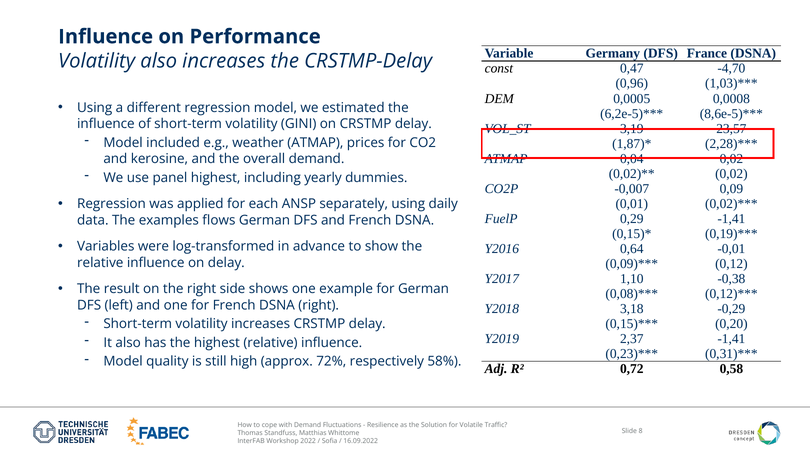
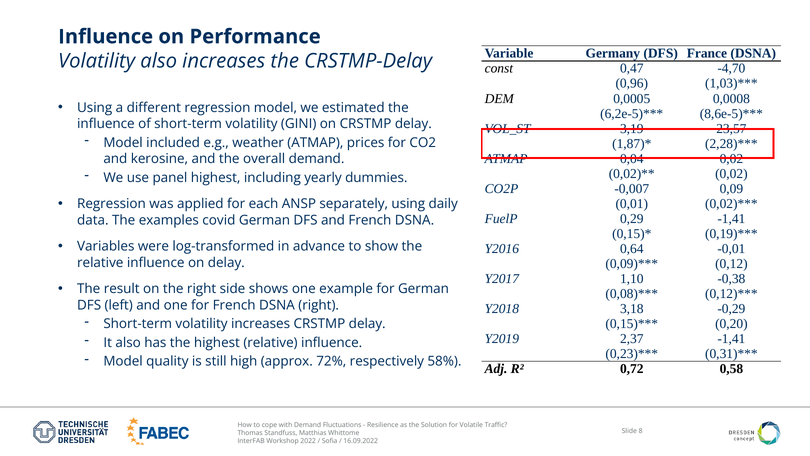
flows: flows -> covid
